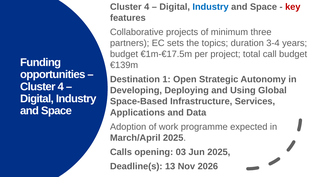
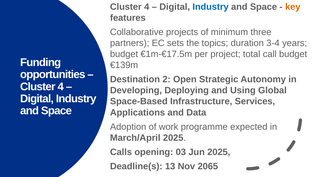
key colour: red -> orange
1: 1 -> 2
2026: 2026 -> 2065
